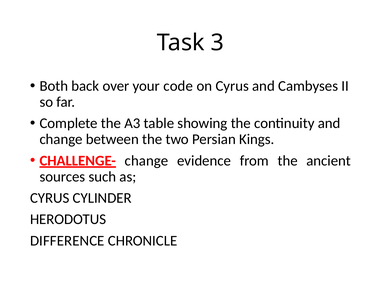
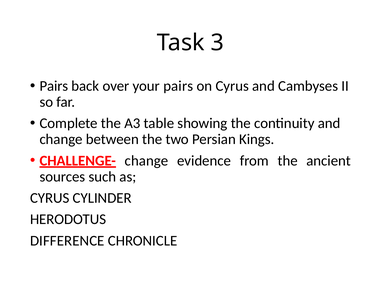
Both at (54, 86): Both -> Pairs
your code: code -> pairs
